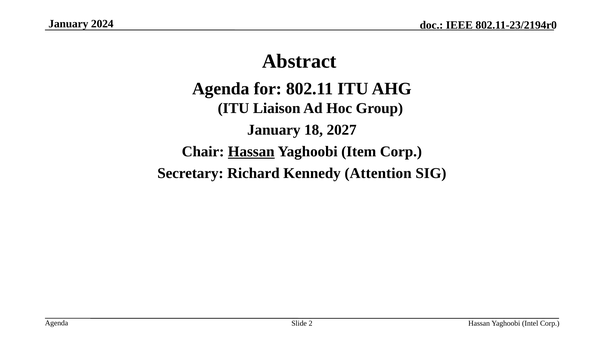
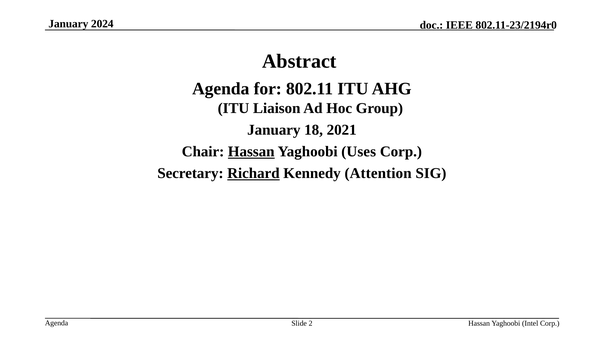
2027: 2027 -> 2021
Item: Item -> Uses
Richard underline: none -> present
